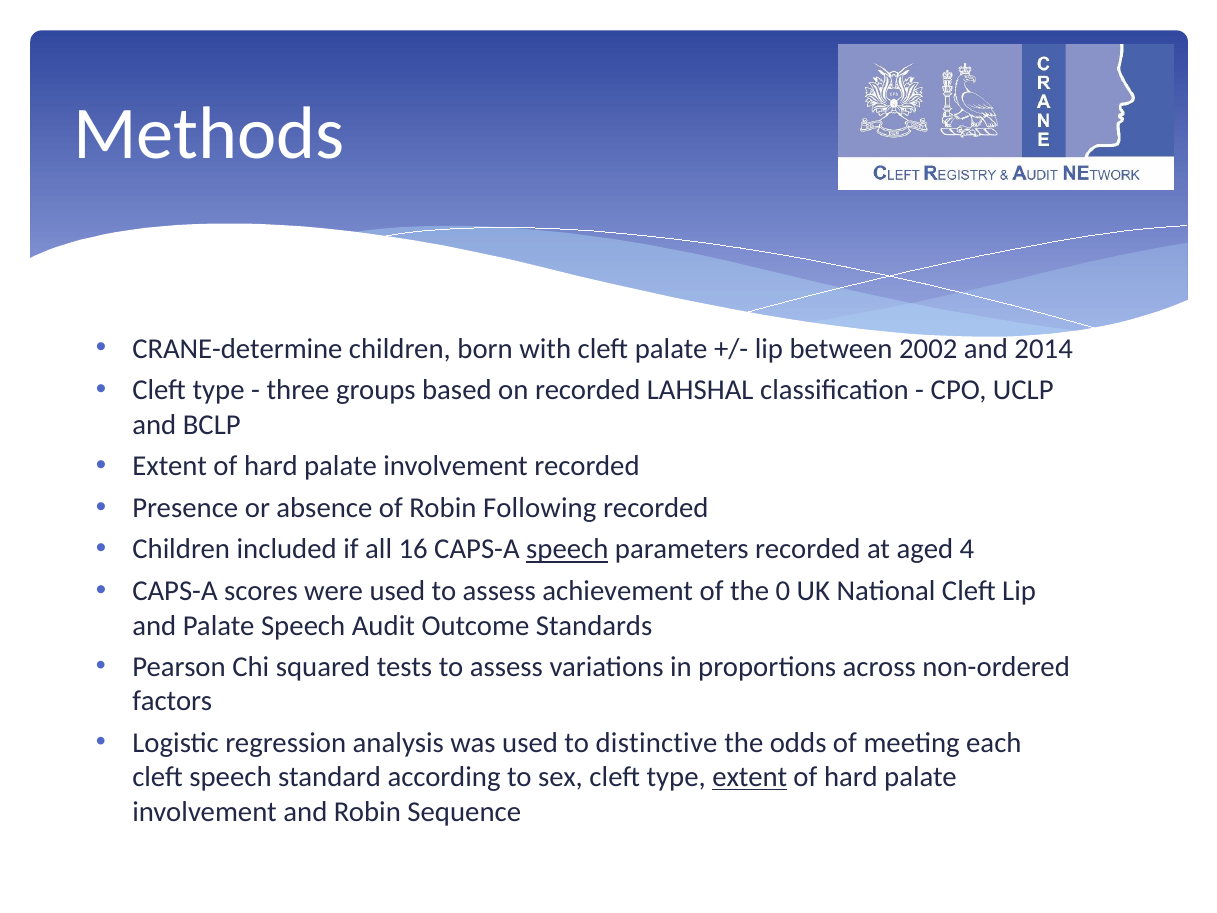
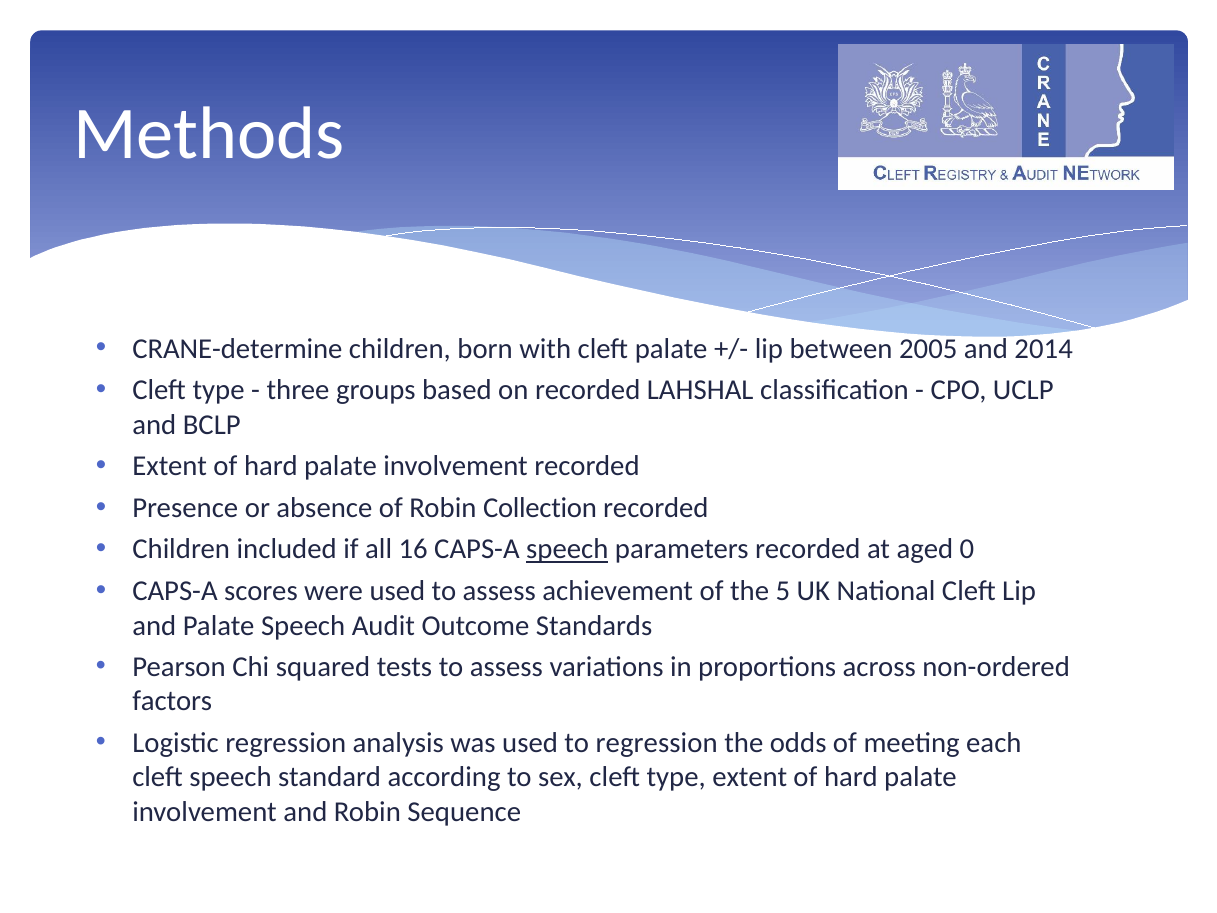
2002: 2002 -> 2005
Following: Following -> Collection
4: 4 -> 0
0: 0 -> 5
to distinctive: distinctive -> regression
extent at (750, 777) underline: present -> none
